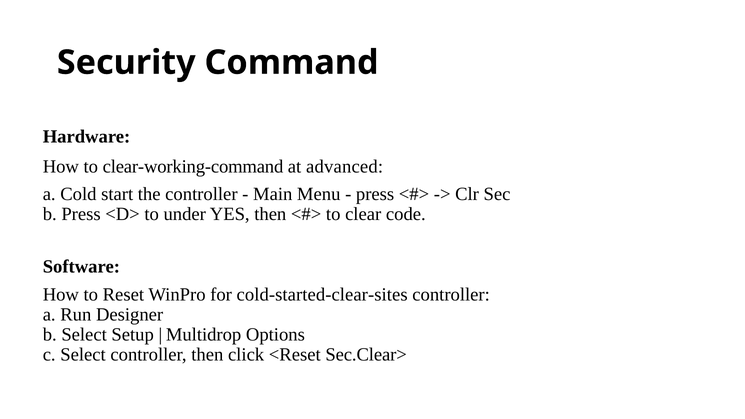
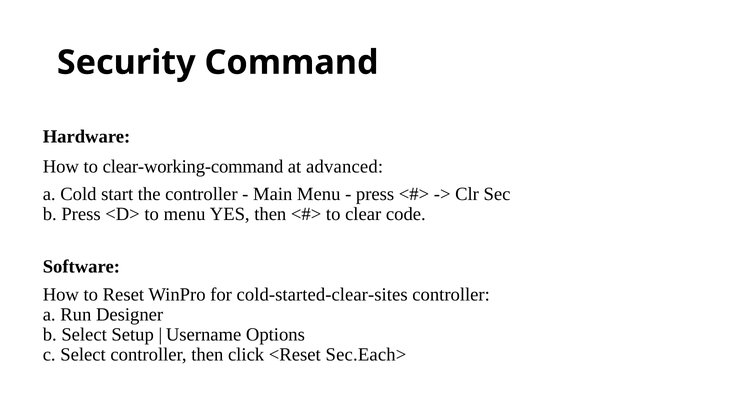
to under: under -> menu
Multidrop: Multidrop -> Username
Sec.Clear>: Sec.Clear> -> Sec.Each>
